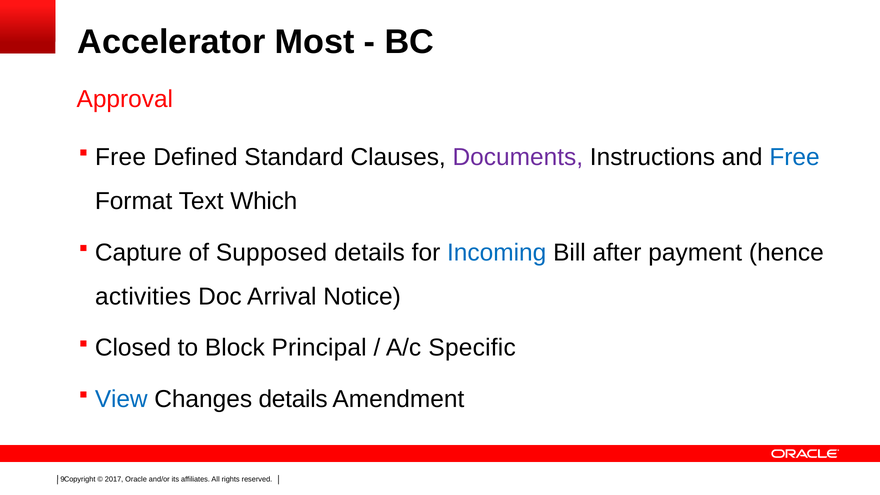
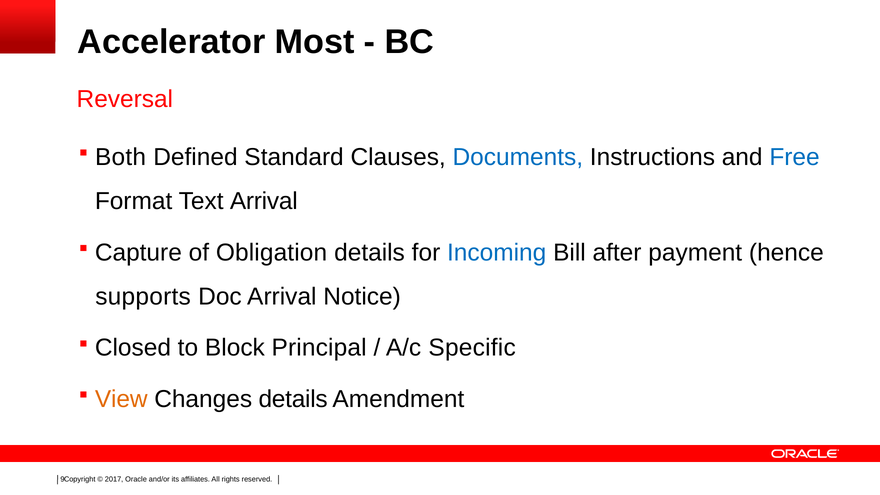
Approval: Approval -> Reversal
Free at (121, 157): Free -> Both
Documents colour: purple -> blue
Text Which: Which -> Arrival
Supposed: Supposed -> Obligation
activities: activities -> supports
View colour: blue -> orange
